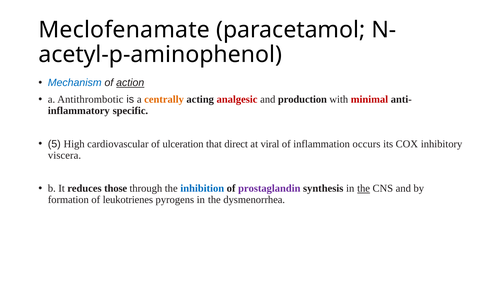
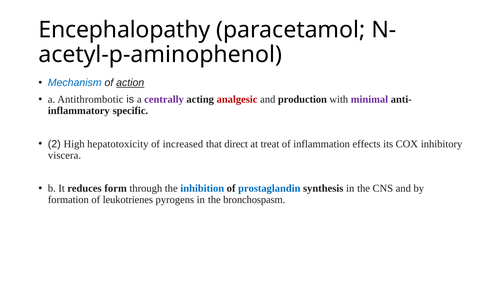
Meclofenamate: Meclofenamate -> Encephalopathy
centrally colour: orange -> purple
minimal colour: red -> purple
5: 5 -> 2
cardiovascular: cardiovascular -> hepatotoxicity
ulceration: ulceration -> increased
viral: viral -> treat
occurs: occurs -> effects
those: those -> form
prostaglandin colour: purple -> blue
the at (364, 189) underline: present -> none
dysmenorrhea: dysmenorrhea -> bronchospasm
